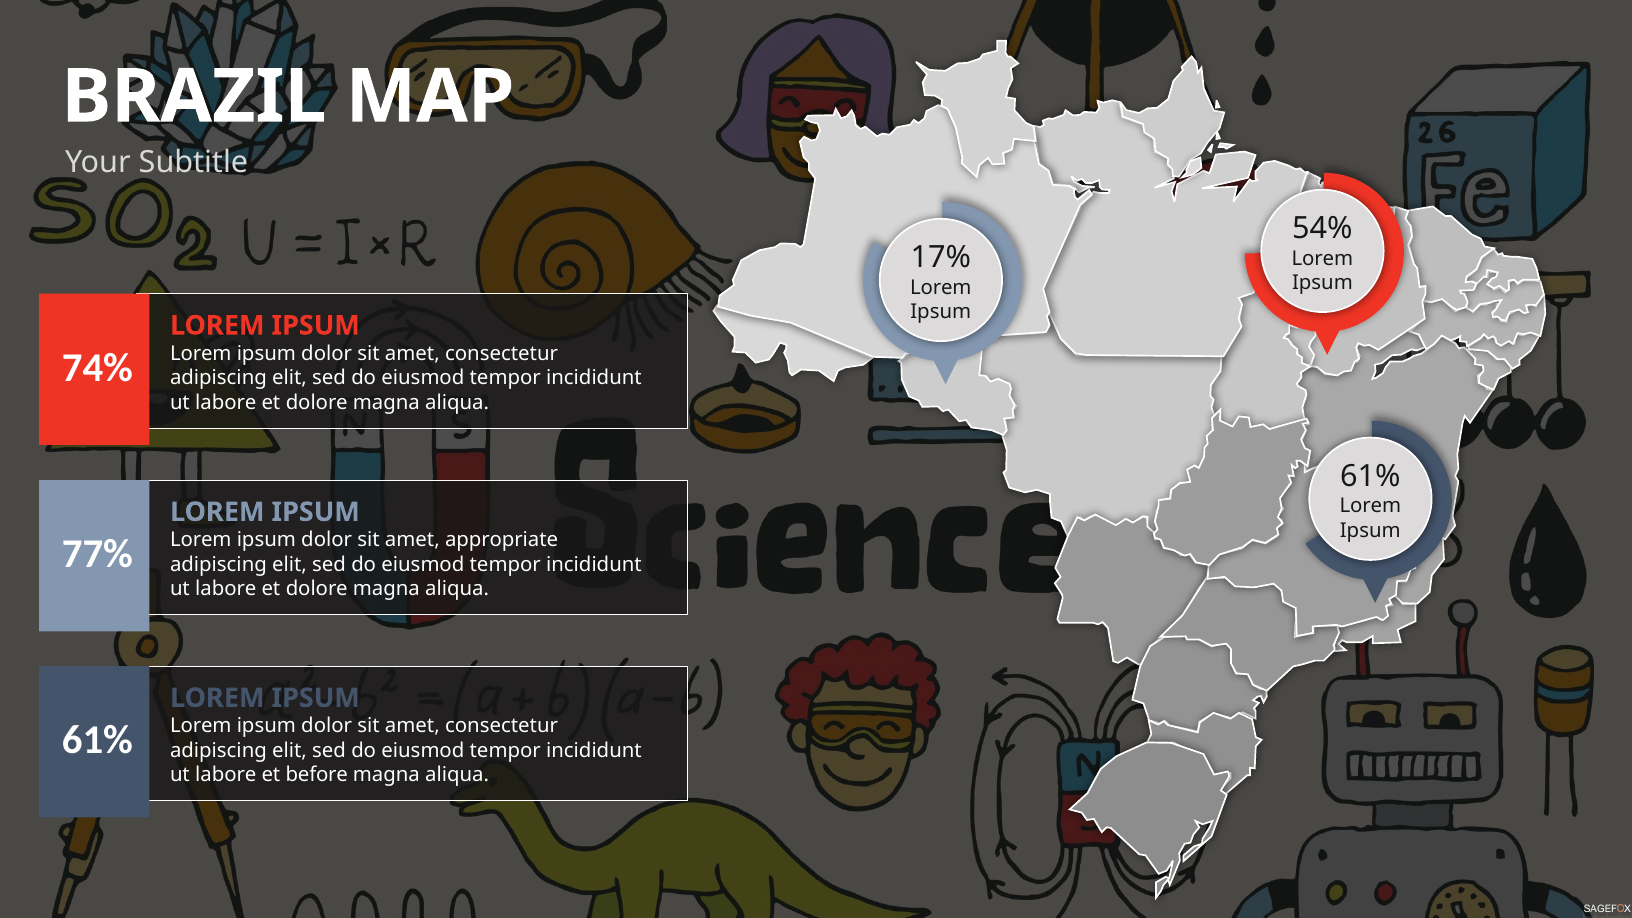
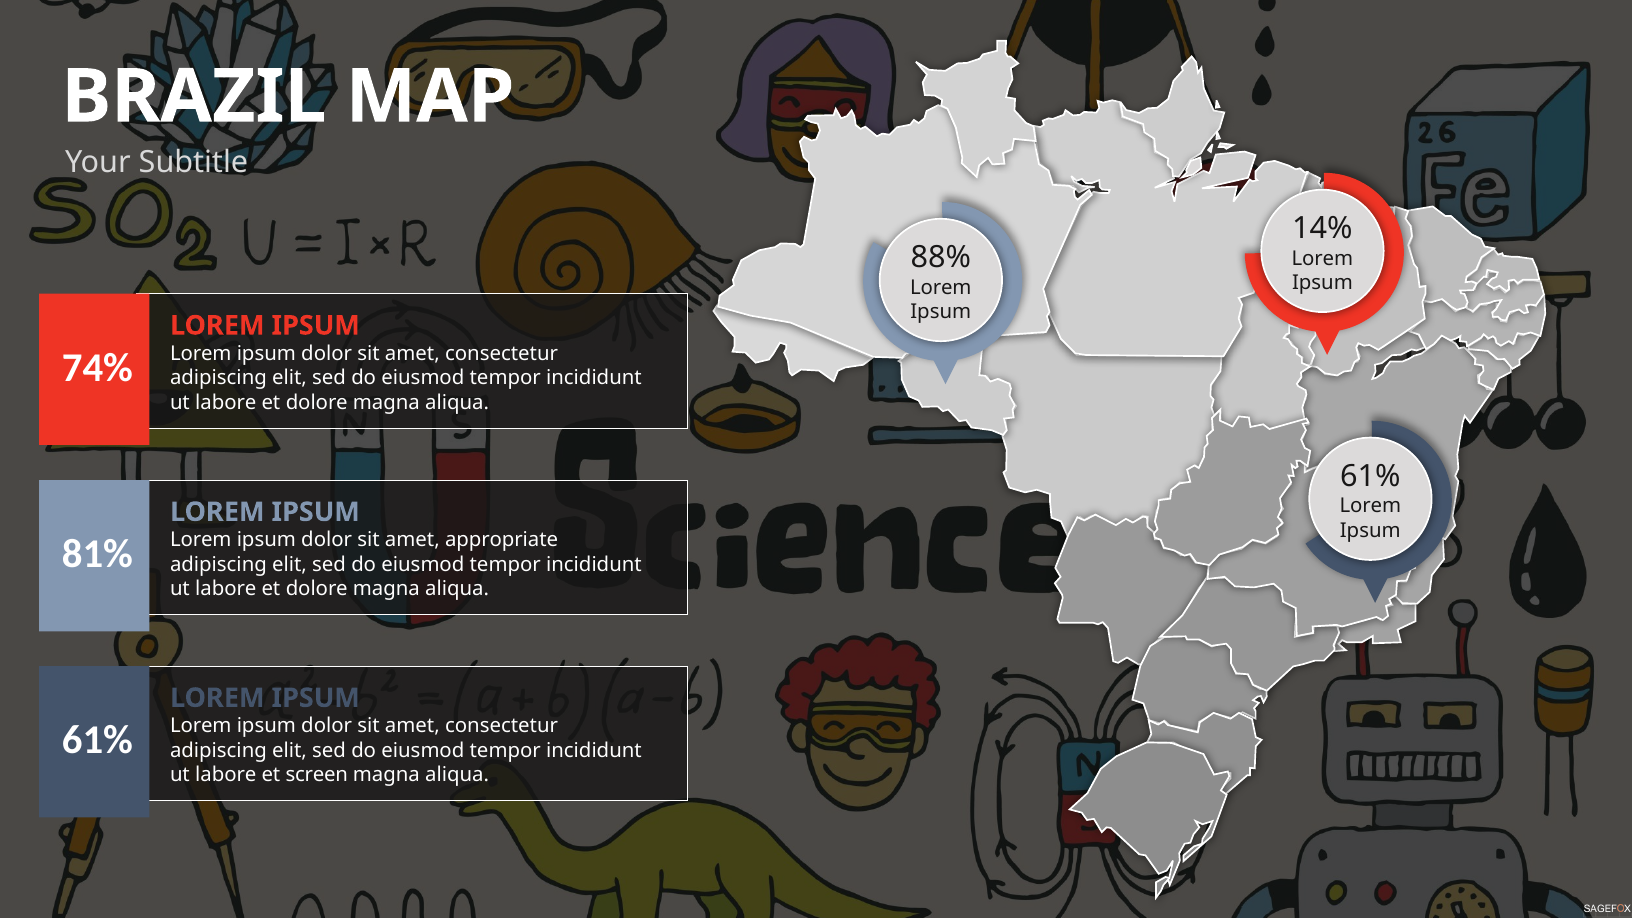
54%: 54% -> 14%
17%: 17% -> 88%
77%: 77% -> 81%
before: before -> screen
